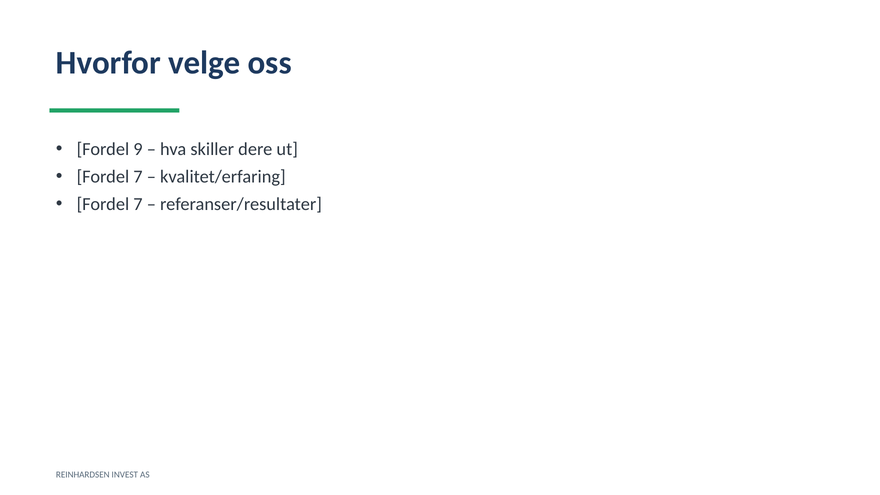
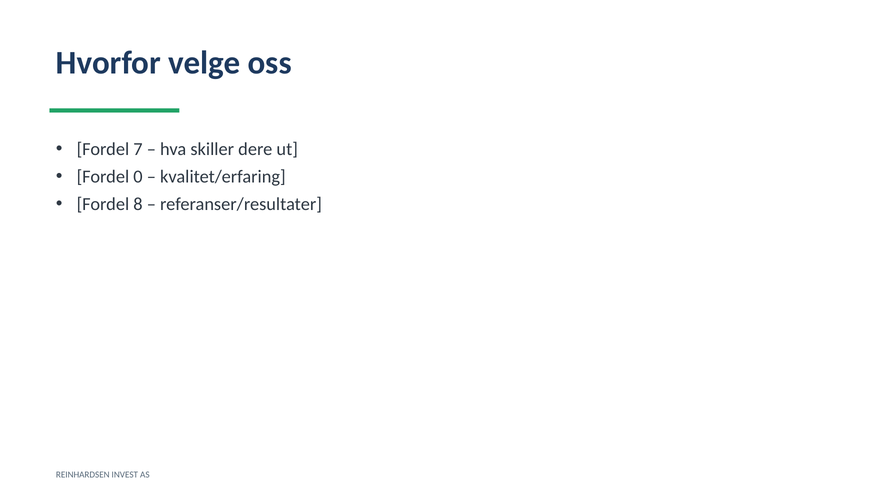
9: 9 -> 7
7 at (138, 177): 7 -> 0
7 at (138, 204): 7 -> 8
